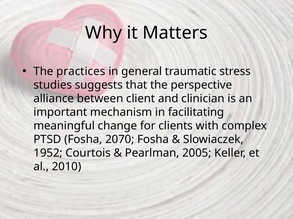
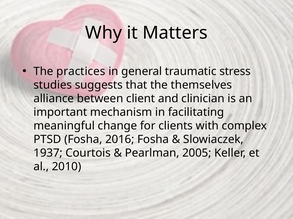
perspective: perspective -> themselves
2070: 2070 -> 2016
1952: 1952 -> 1937
